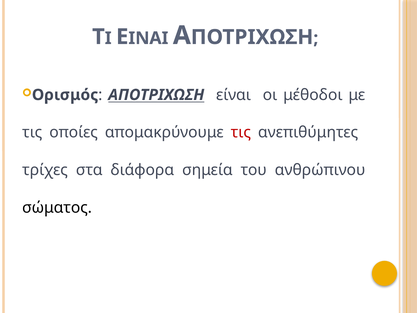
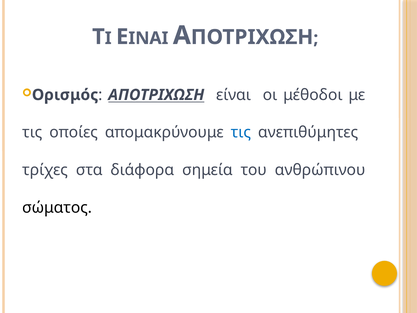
τις at (241, 132) colour: red -> blue
